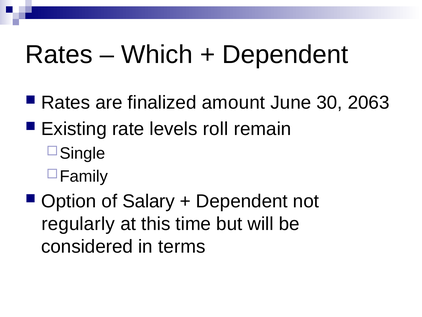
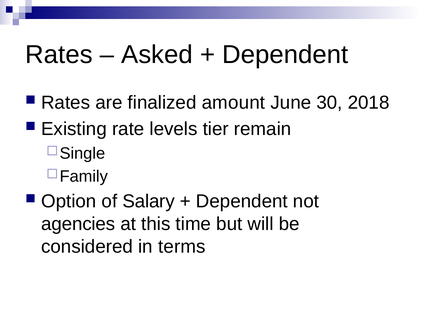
Which: Which -> Asked
2063: 2063 -> 2018
roll: roll -> tier
regularly: regularly -> agencies
